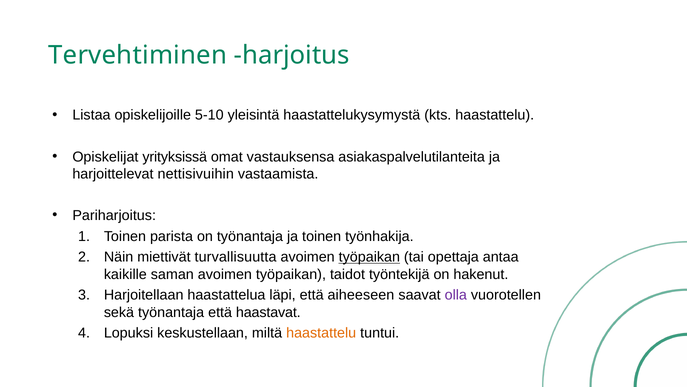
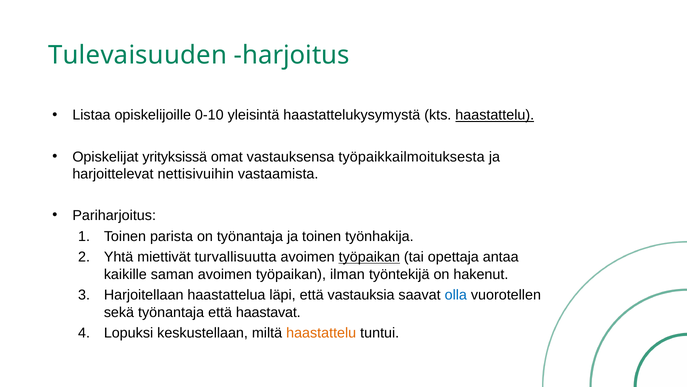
Tervehtiminen: Tervehtiminen -> Tulevaisuuden
5-10: 5-10 -> 0-10
haastattelu at (495, 115) underline: none -> present
asiakaspalvelutilanteita: asiakaspalvelutilanteita -> työpaikkailmoituksesta
Näin: Näin -> Yhtä
taidot: taidot -> ilman
aiheeseen: aiheeseen -> vastauksia
olla colour: purple -> blue
